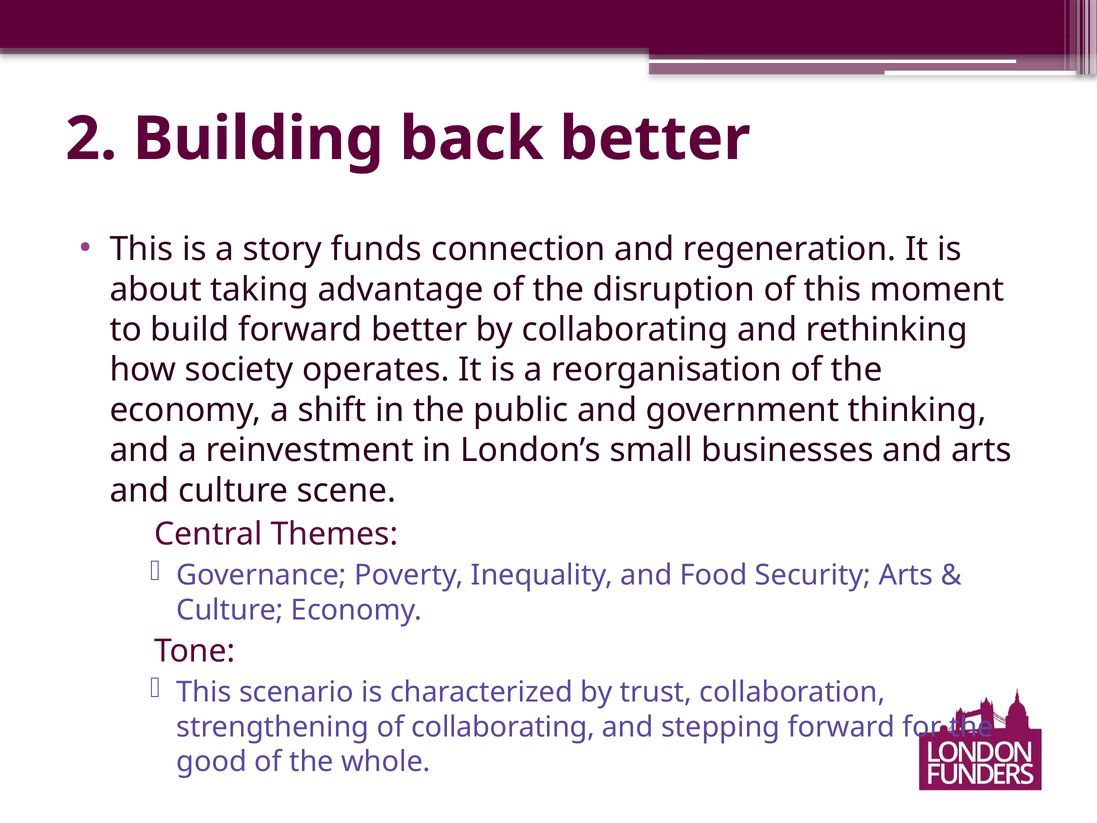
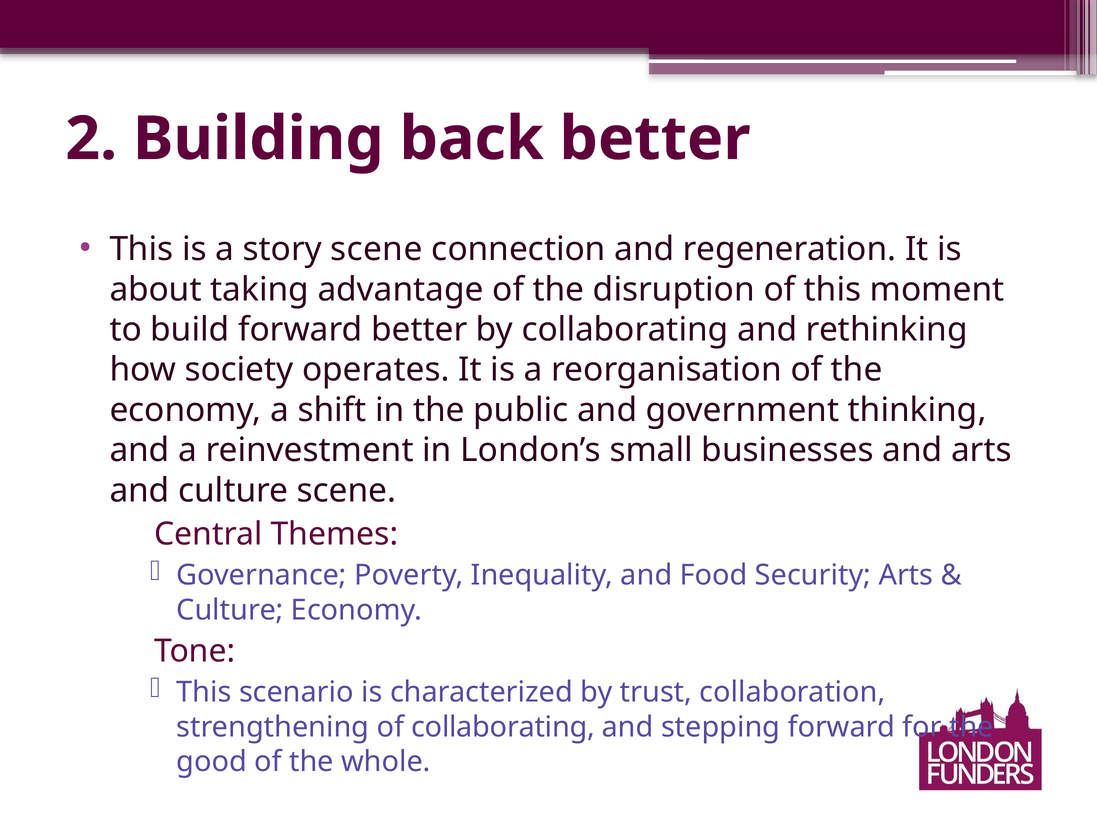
story funds: funds -> scene
